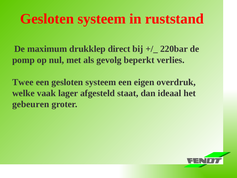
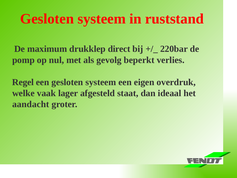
Twee: Twee -> Regel
gebeuren: gebeuren -> aandacht
